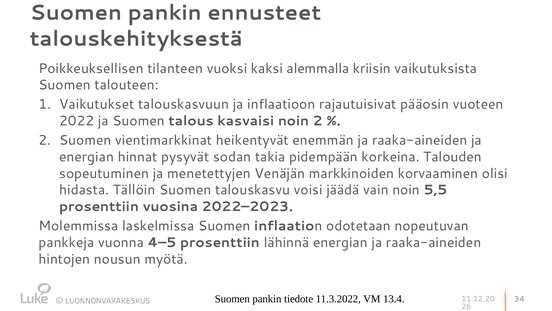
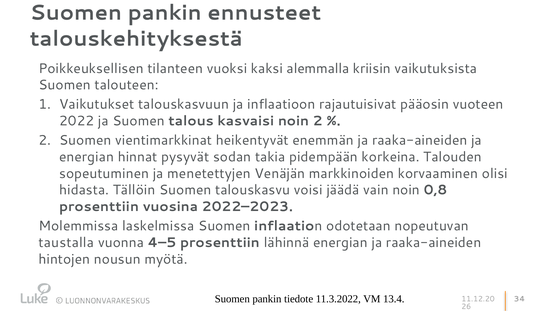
5,5: 5,5 -> 0,8
pankkeja: pankkeja -> taustalla
